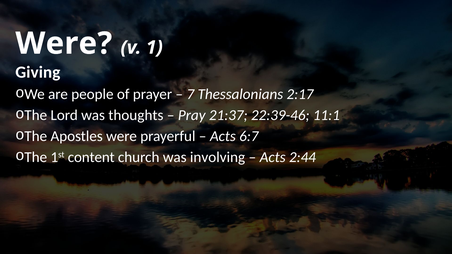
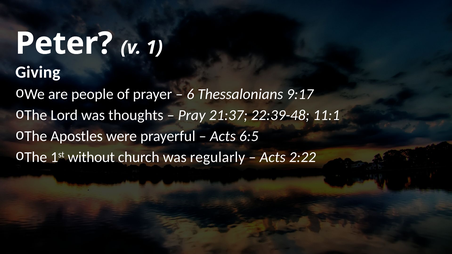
Were at (64, 43): Were -> Peter
7: 7 -> 6
2:17: 2:17 -> 9:17
22:39-46: 22:39-46 -> 22:39-48
6:7: 6:7 -> 6:5
content: content -> without
involving: involving -> regularly
2:44: 2:44 -> 2:22
